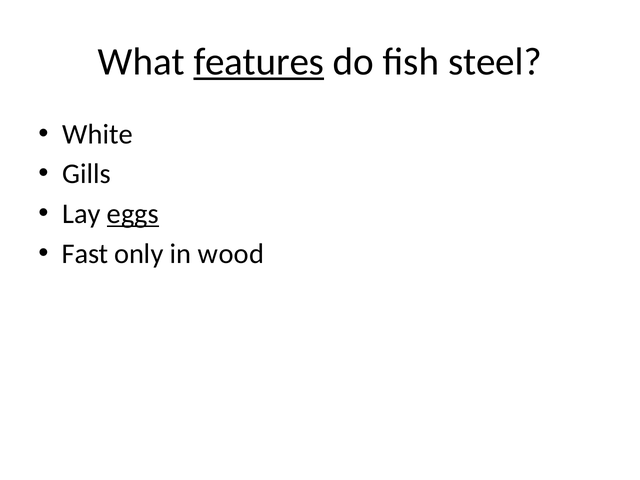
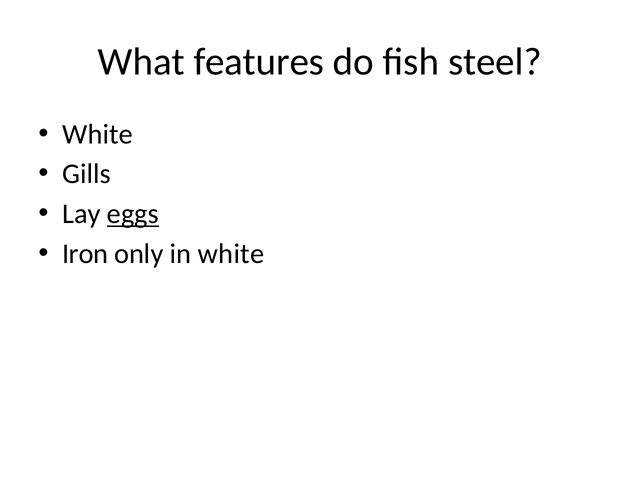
features underline: present -> none
Fast: Fast -> Iron
in wood: wood -> white
